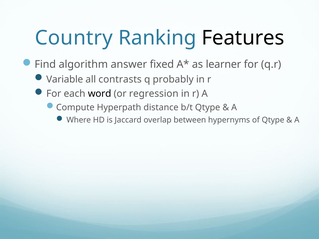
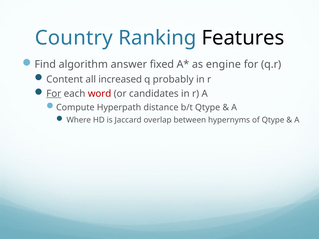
learner: learner -> engine
Variable: Variable -> Content
contrasts: contrasts -> increased
For at (54, 94) underline: none -> present
word colour: black -> red
regression: regression -> candidates
